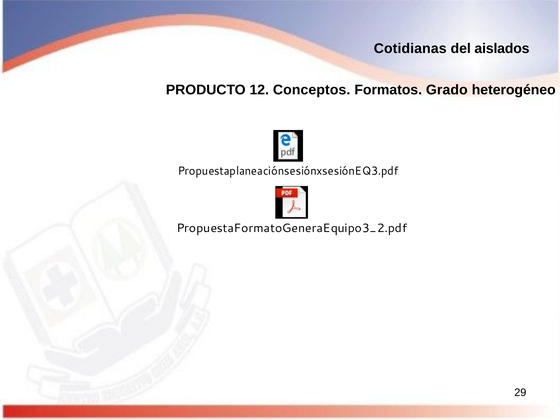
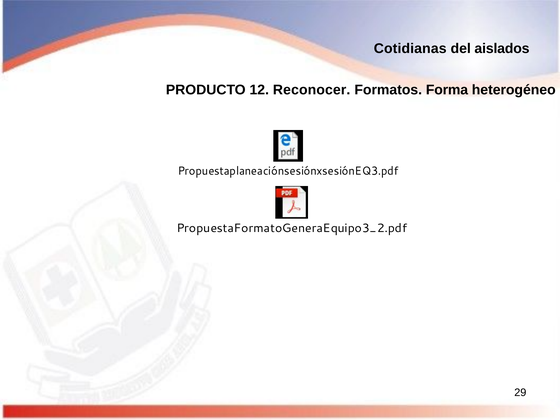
Conceptos: Conceptos -> Reconocer
Grado: Grado -> Forma
